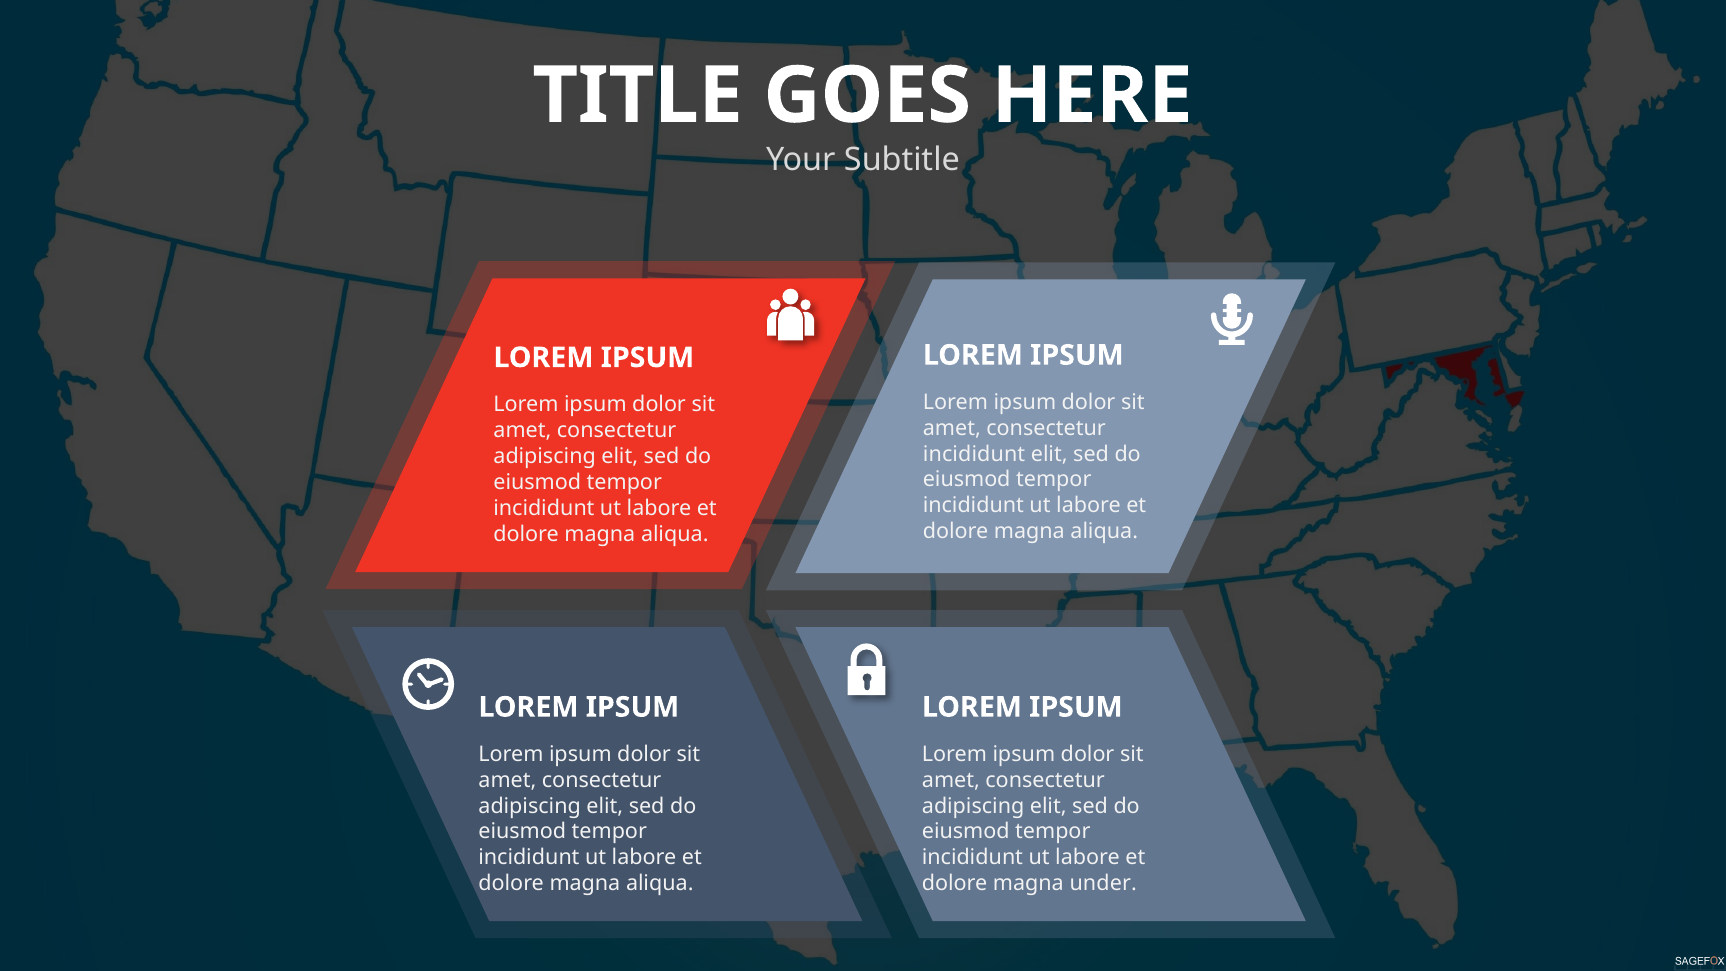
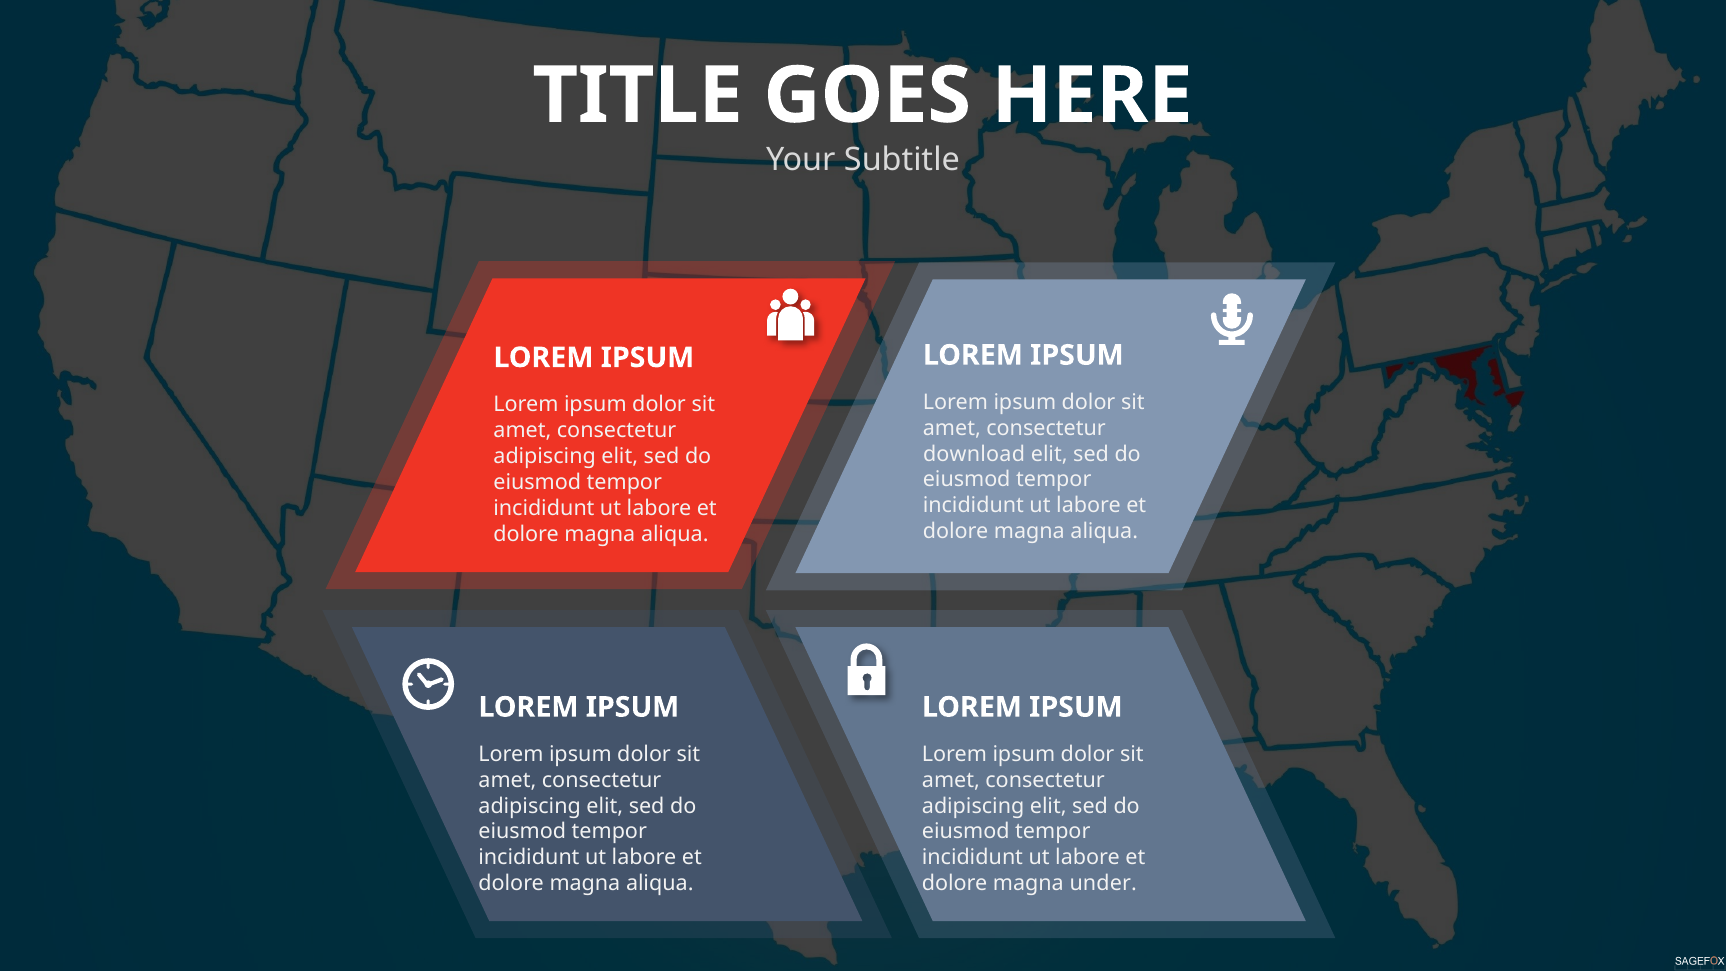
incididunt at (974, 454): incididunt -> download
